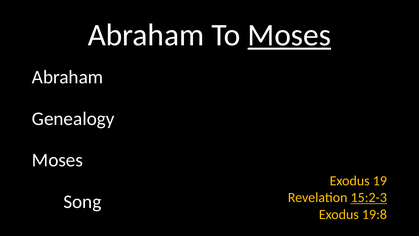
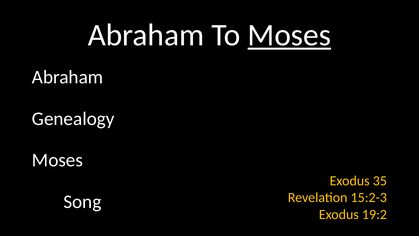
19: 19 -> 35
15:2-3 underline: present -> none
19:8: 19:8 -> 19:2
